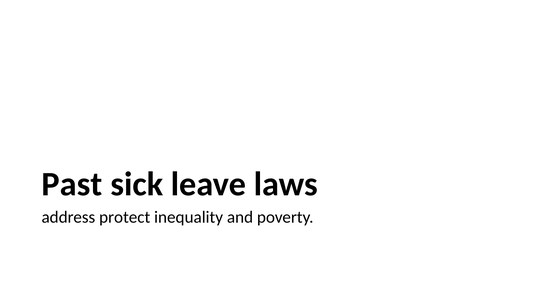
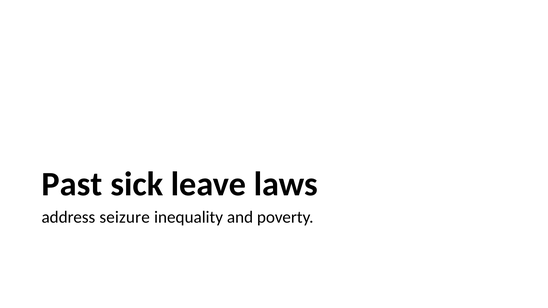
protect: protect -> seizure
